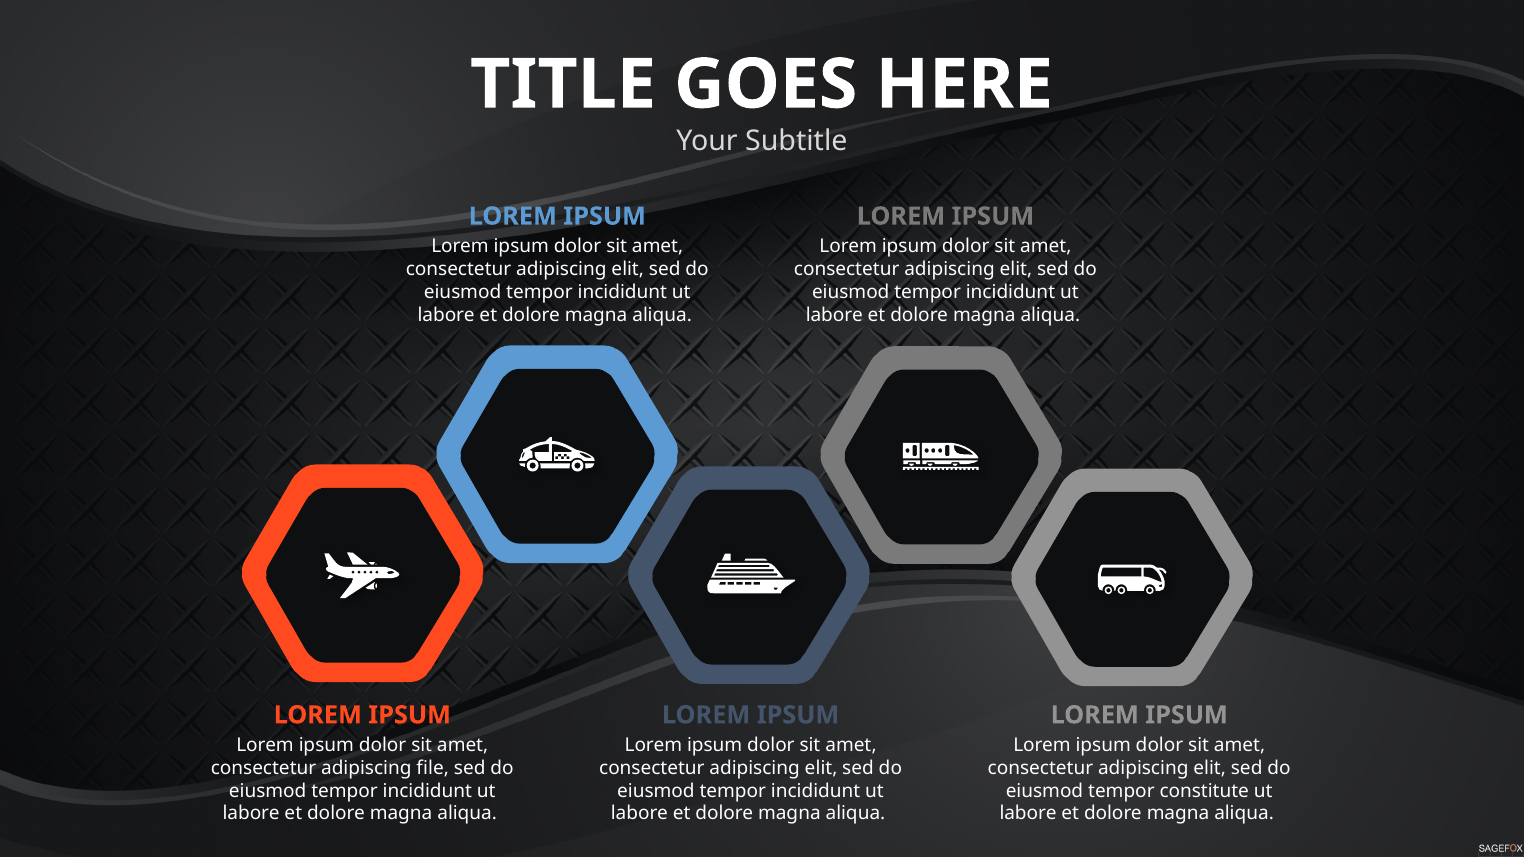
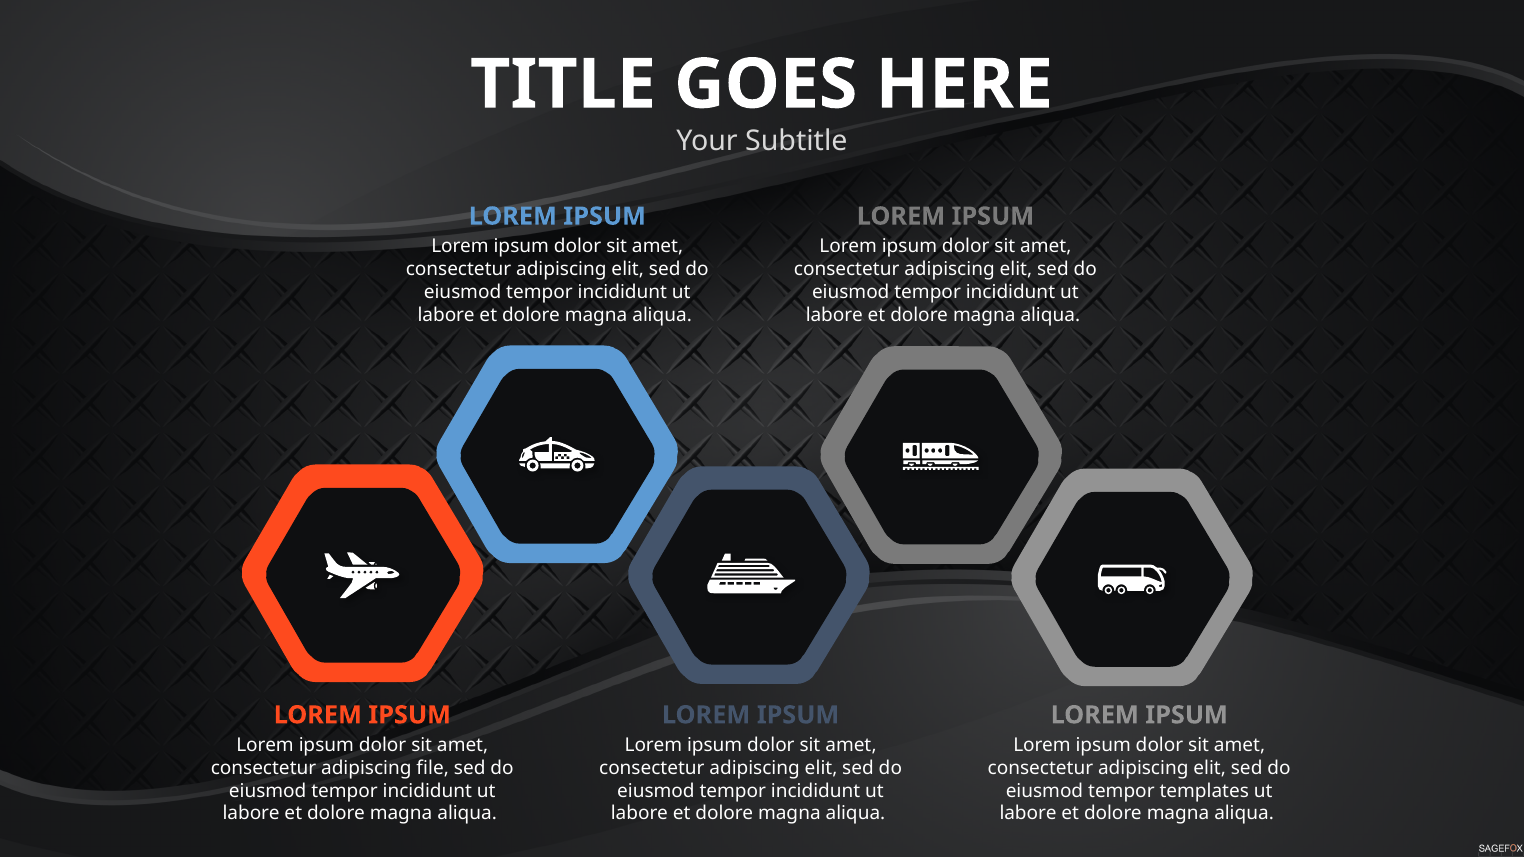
constitute: constitute -> templates
